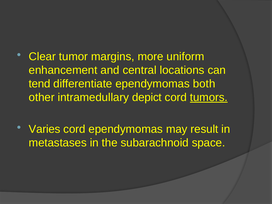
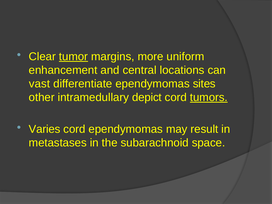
tumor underline: none -> present
tend: tend -> vast
both: both -> sites
